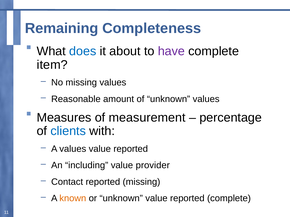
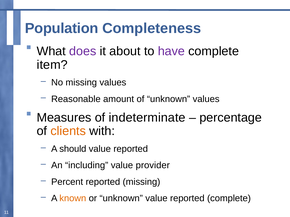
Remaining: Remaining -> Population
does colour: blue -> purple
measurement: measurement -> indeterminate
clients colour: blue -> orange
A values: values -> should
Contact: Contact -> Percent
